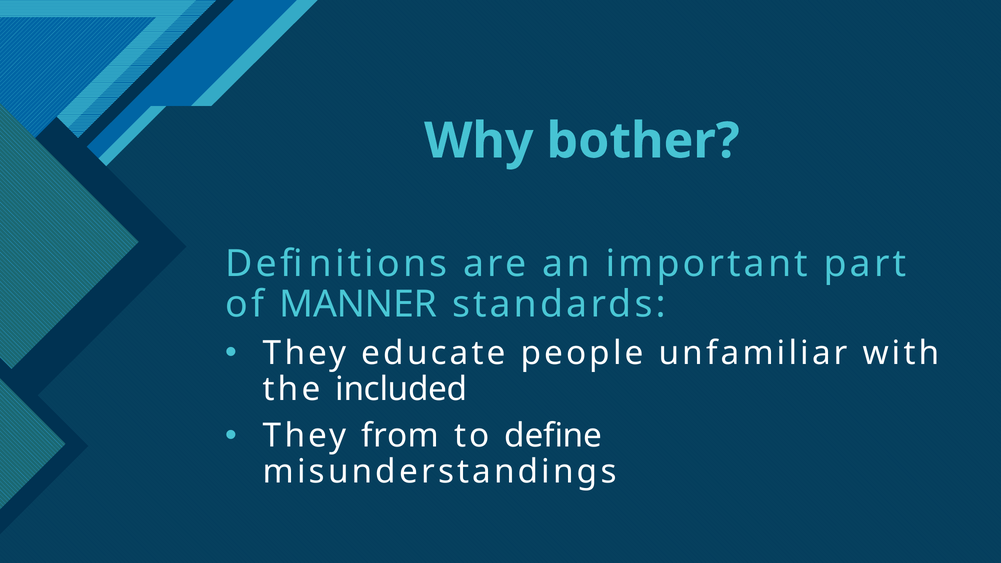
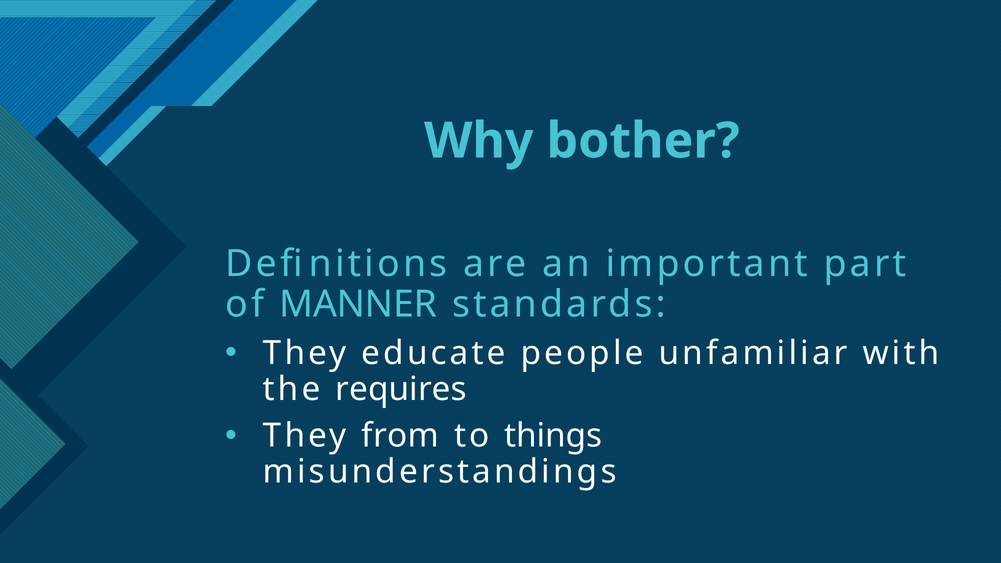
included: included -> requires
define: define -> things
